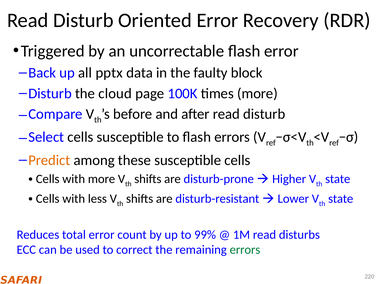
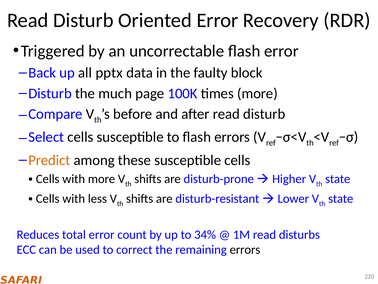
cloud: cloud -> much
99%: 99% -> 34%
errors at (245, 249) colour: green -> black
